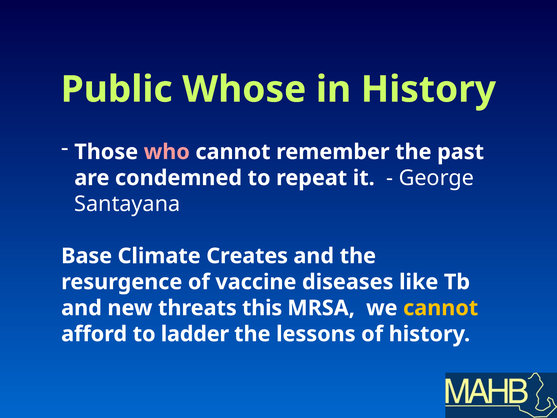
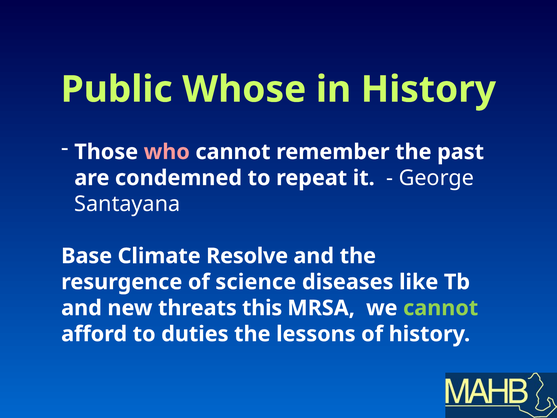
Creates: Creates -> Resolve
vaccine: vaccine -> science
cannot at (441, 308) colour: yellow -> light green
ladder: ladder -> duties
